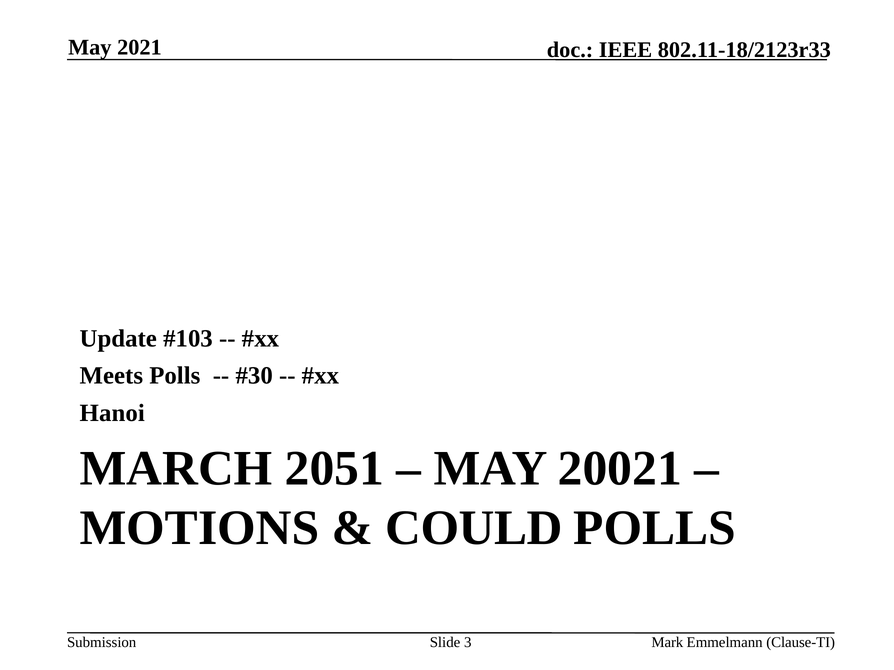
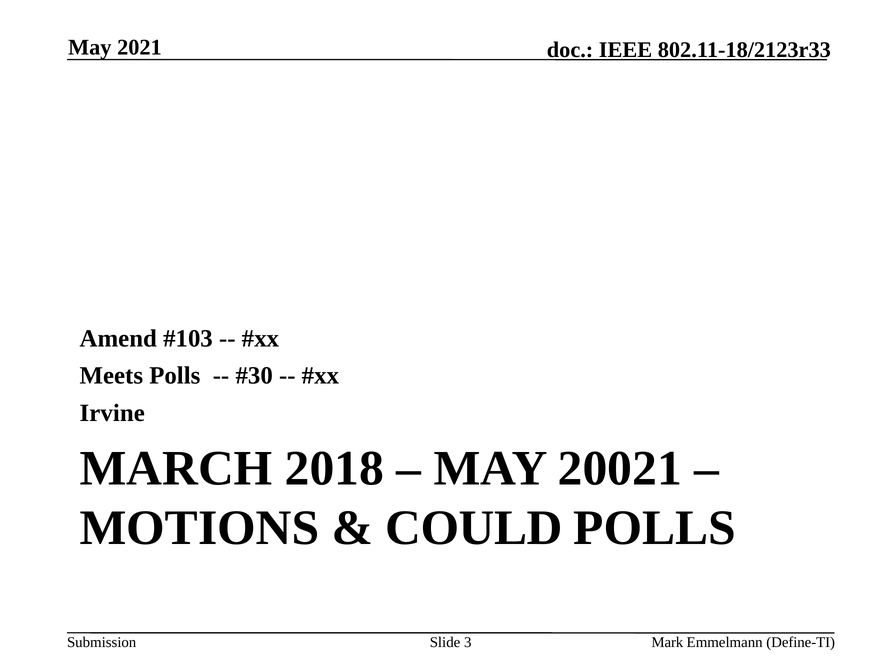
Update: Update -> Amend
Hanoi: Hanoi -> Irvine
2051: 2051 -> 2018
Clause-TI: Clause-TI -> Define-TI
